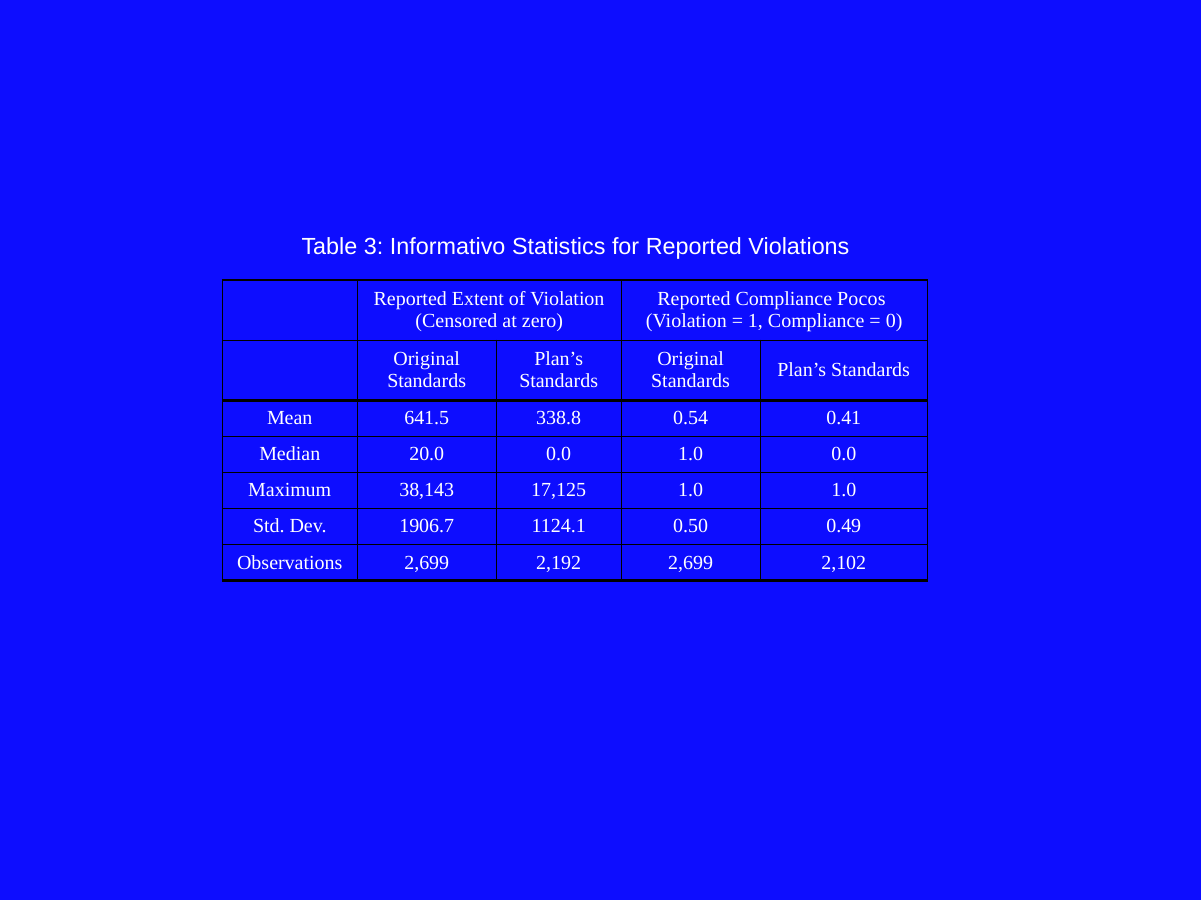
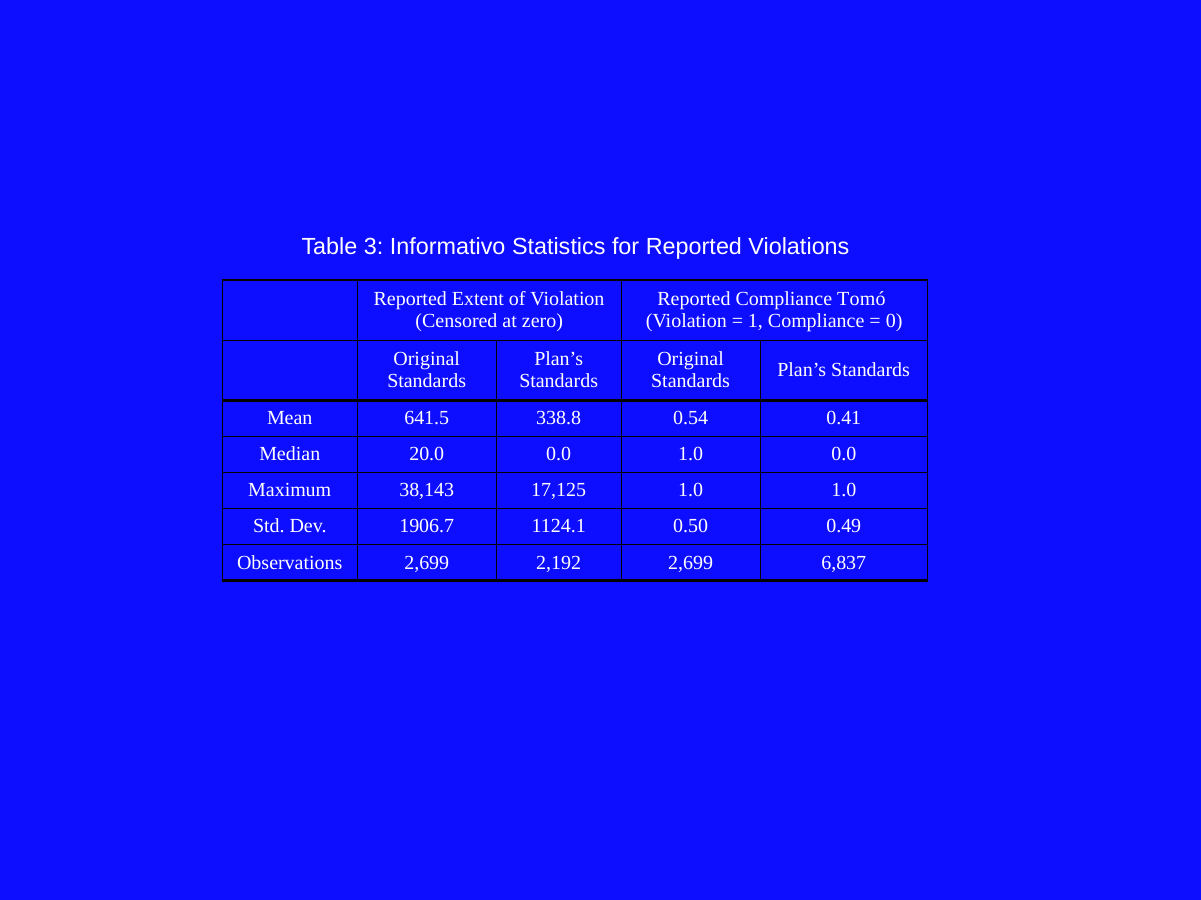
Pocos: Pocos -> Tomó
2,102: 2,102 -> 6,837
